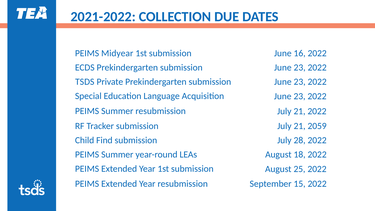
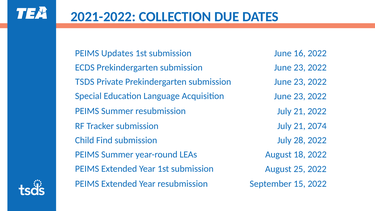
Midyear: Midyear -> Updates
2059: 2059 -> 2074
